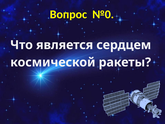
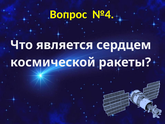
№0: №0 -> №4
